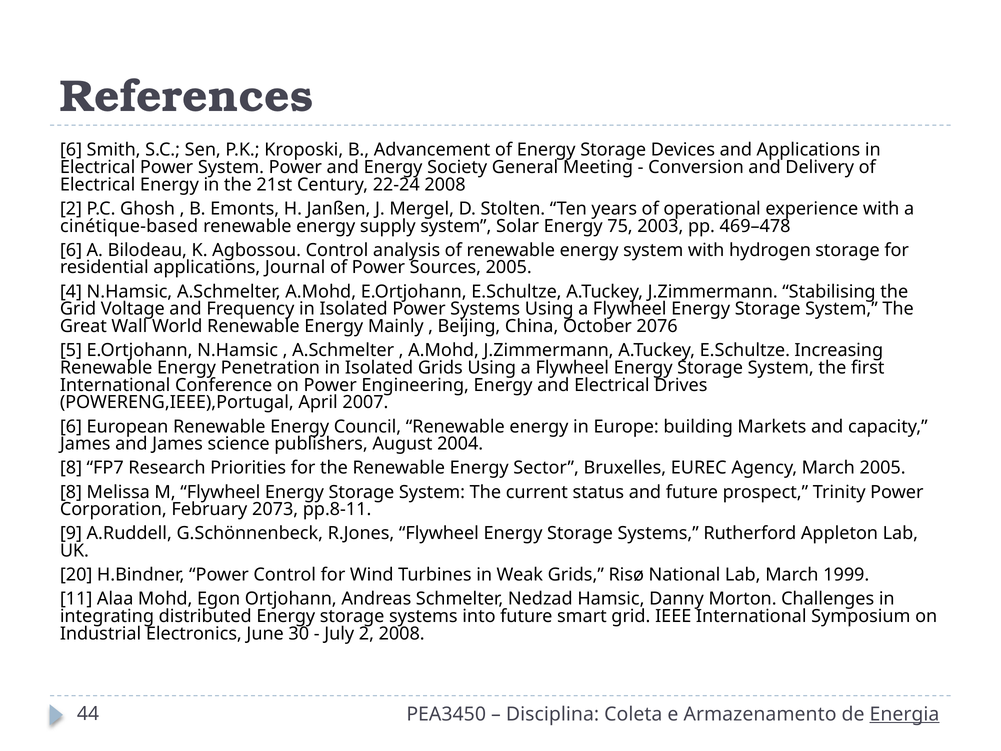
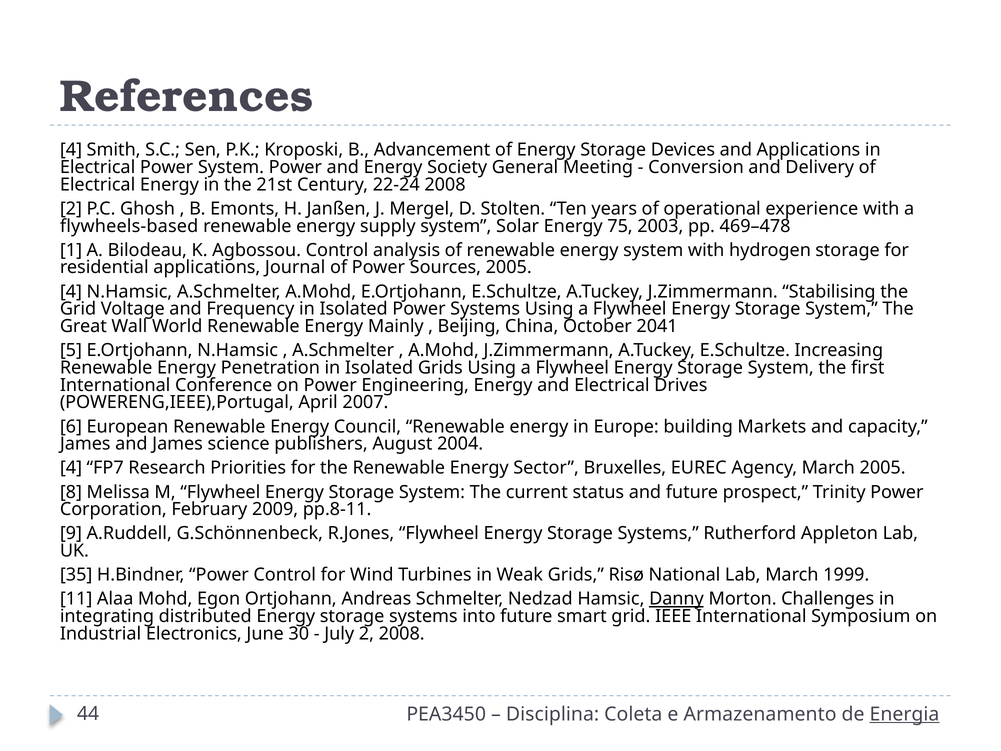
6 at (71, 150): 6 -> 4
cinétique-based: cinétique-based -> flywheels-based
6 at (71, 250): 6 -> 1
2076: 2076 -> 2041
8 at (71, 468): 8 -> 4
2073: 2073 -> 2009
20: 20 -> 35
Danny underline: none -> present
